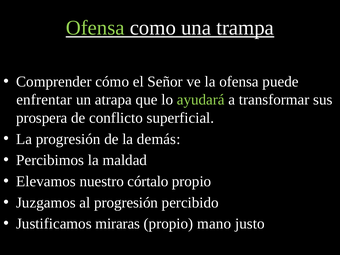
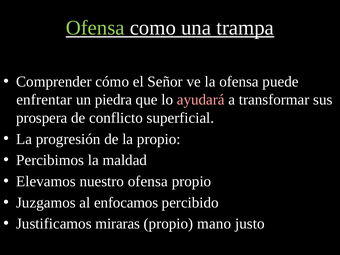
atrapa: atrapa -> piedra
ayudará colour: light green -> pink
la demás: demás -> propio
nuestro córtalo: córtalo -> ofensa
al progresión: progresión -> enfocamos
